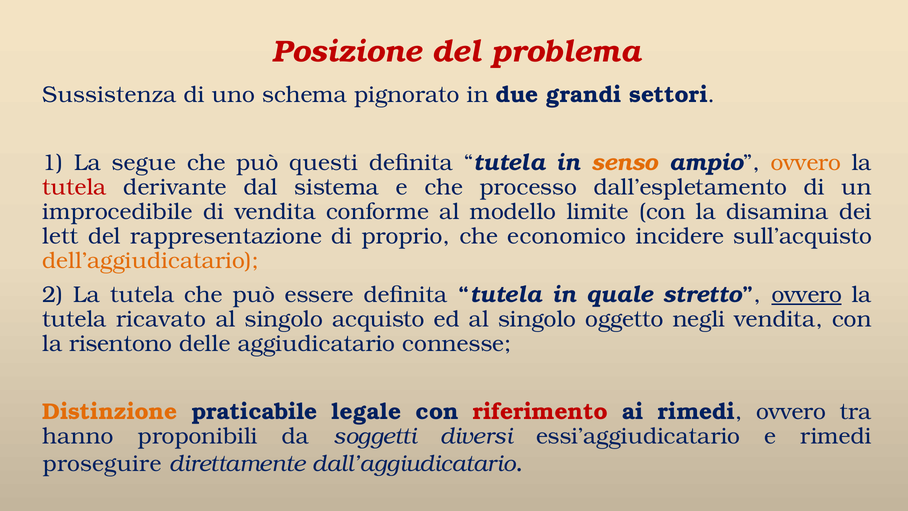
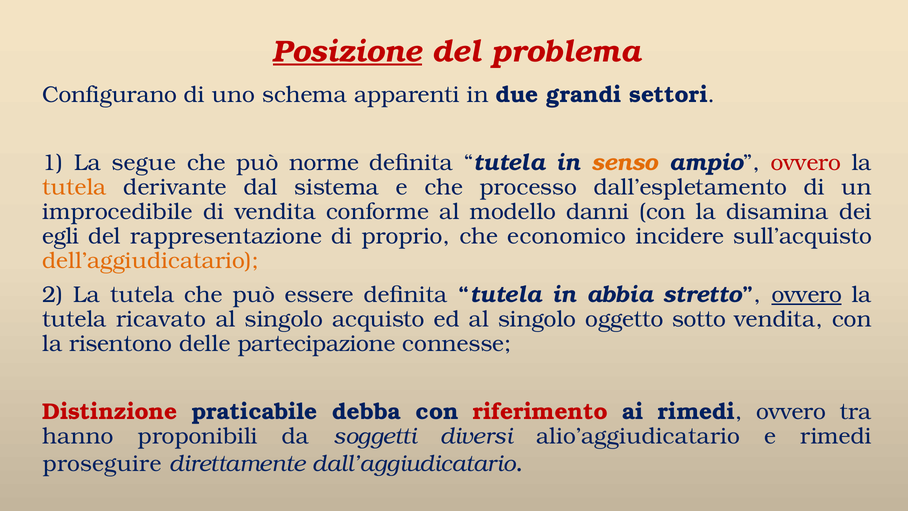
Posizione underline: none -> present
Sussistenza: Sussistenza -> Configurano
pignorato: pignorato -> apparenti
questi: questi -> norme
ovvero at (806, 162) colour: orange -> red
tutela at (74, 187) colour: red -> orange
limite: limite -> danni
lett: lett -> egli
quale: quale -> abbia
negli: negli -> sotto
aggiudicatario: aggiudicatario -> partecipazione
Distinzione colour: orange -> red
legale: legale -> debba
essi’aggiudicatario: essi’aggiudicatario -> alio’aggiudicatario
